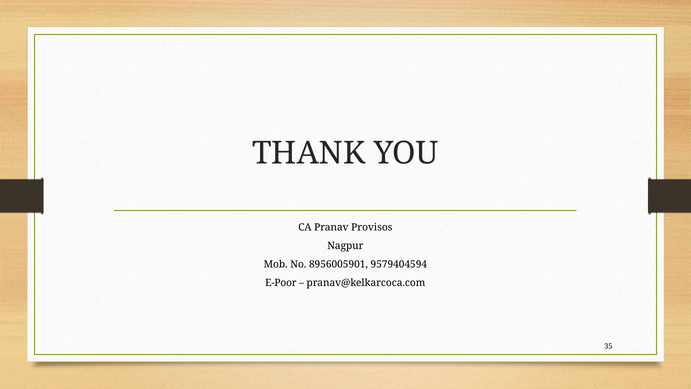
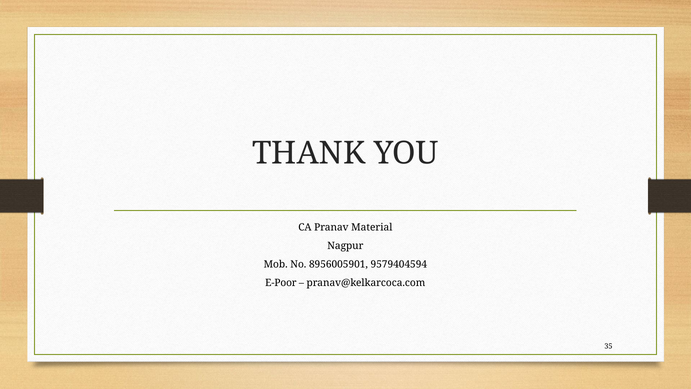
Provisos: Provisos -> Material
